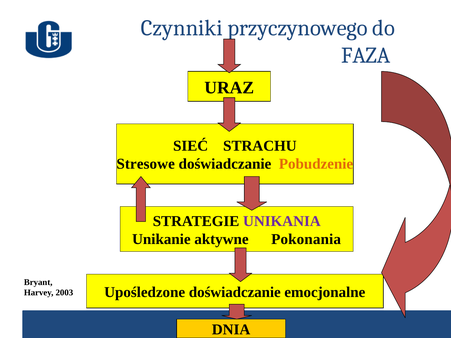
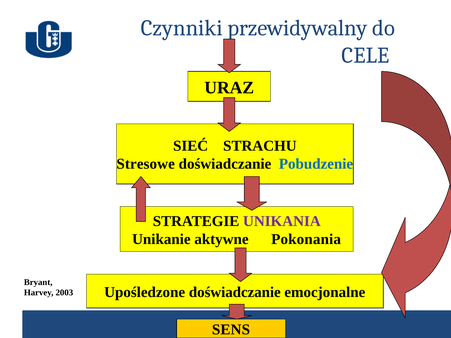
przyczynowego: przyczynowego -> przewidywalny
FAZA: FAZA -> CELE
Pobudzenie colour: orange -> blue
DNIA: DNIA -> SENS
